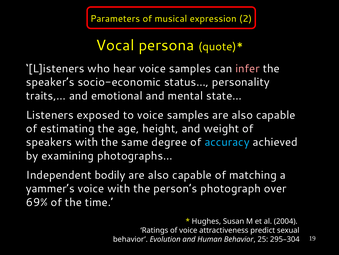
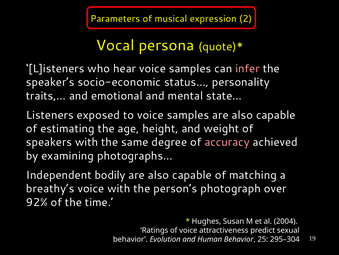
accuracy colour: light blue -> pink
yammer’s: yammer’s -> breathy’s
69%: 69% -> 92%
